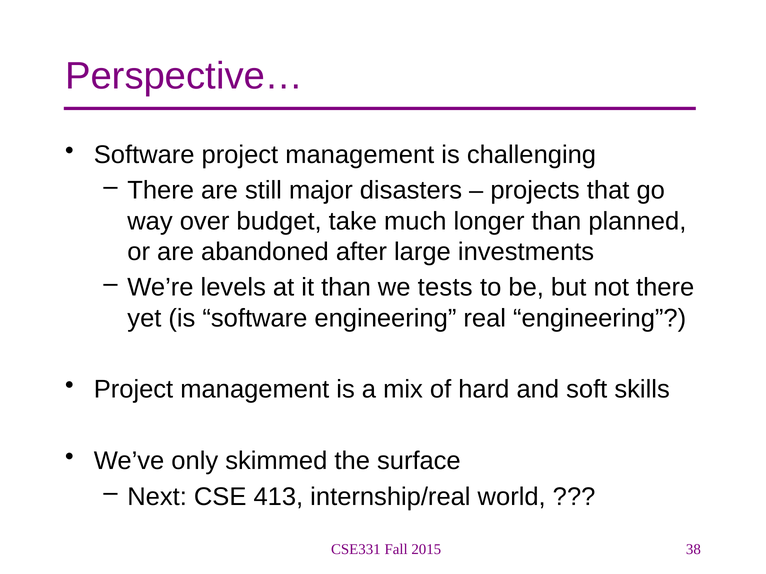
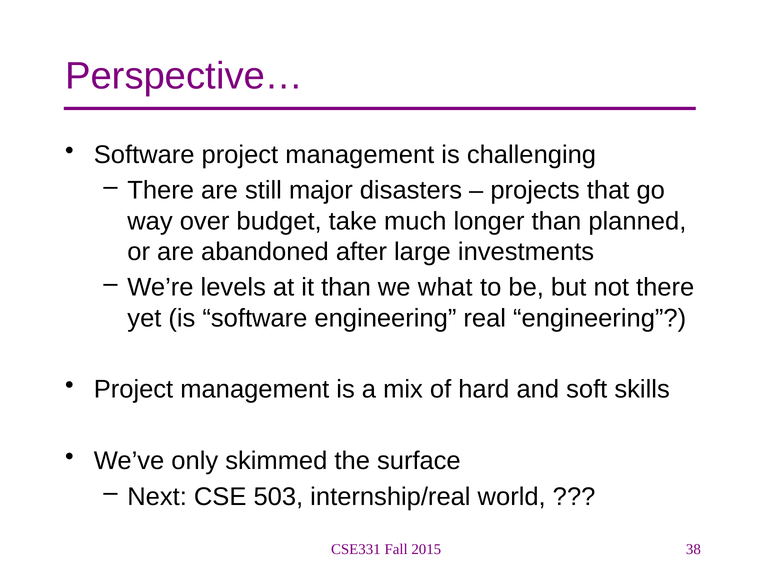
tests: tests -> what
413: 413 -> 503
